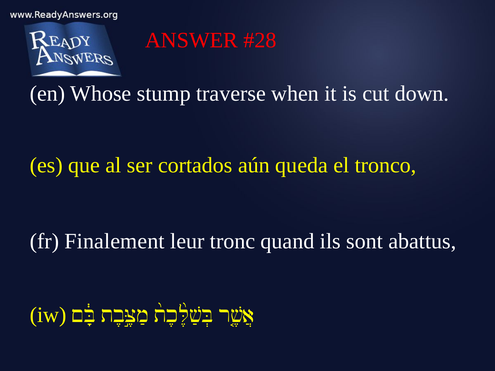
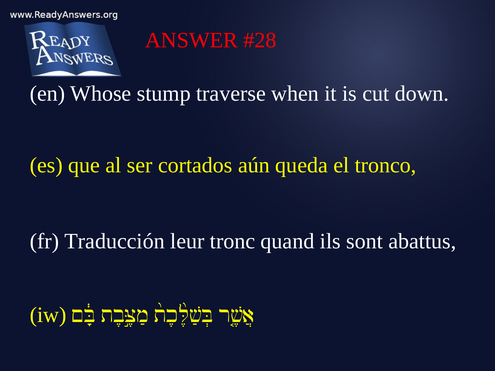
Finalement: Finalement -> Traducción
